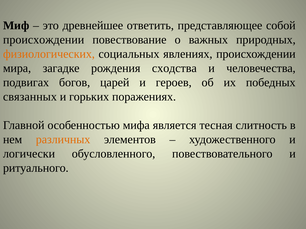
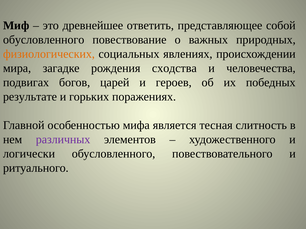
происхождении at (44, 40): происхождении -> обусловленного
связанных: связанных -> результате
различных colour: orange -> purple
